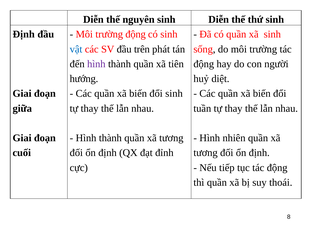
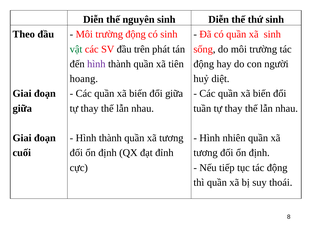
Định at (24, 34): Định -> Theo
vật colour: blue -> green
hướng: hướng -> hoang
đổi sinh: sinh -> giữa
